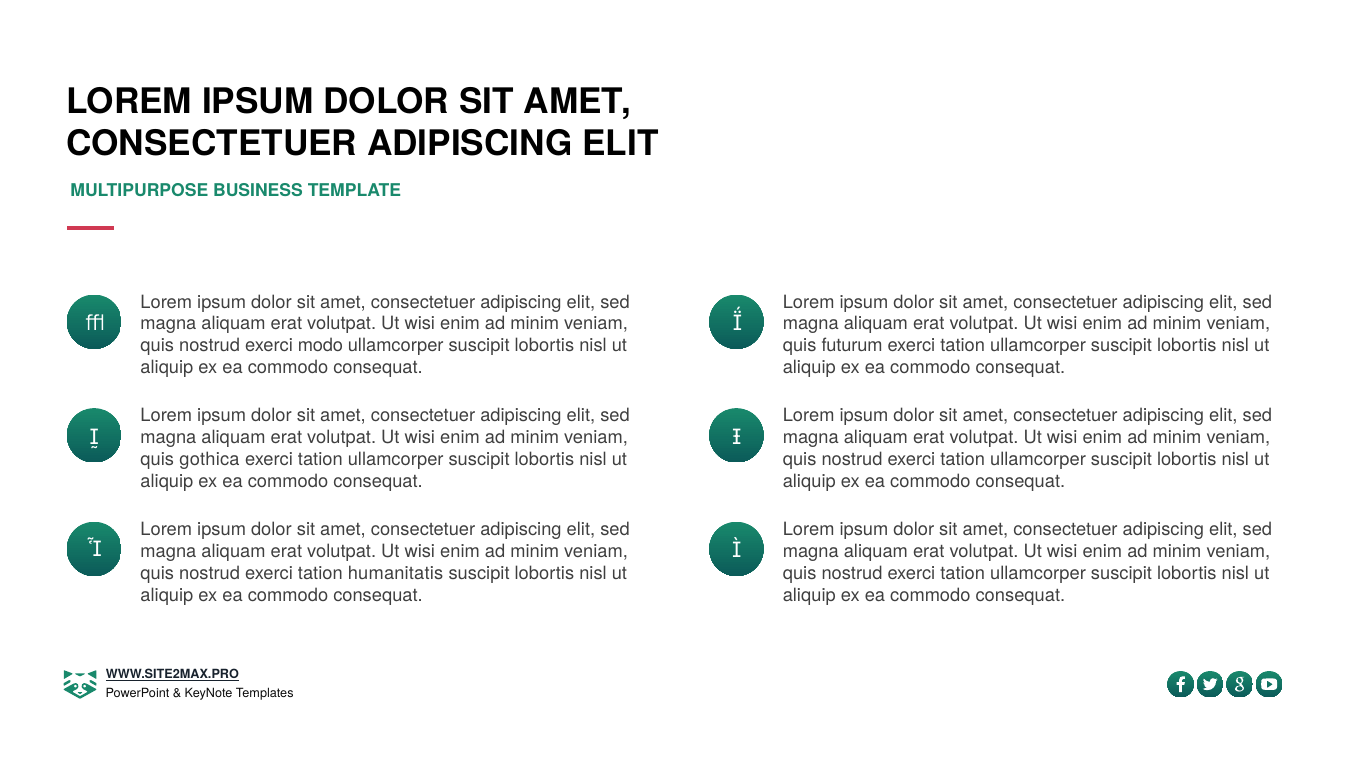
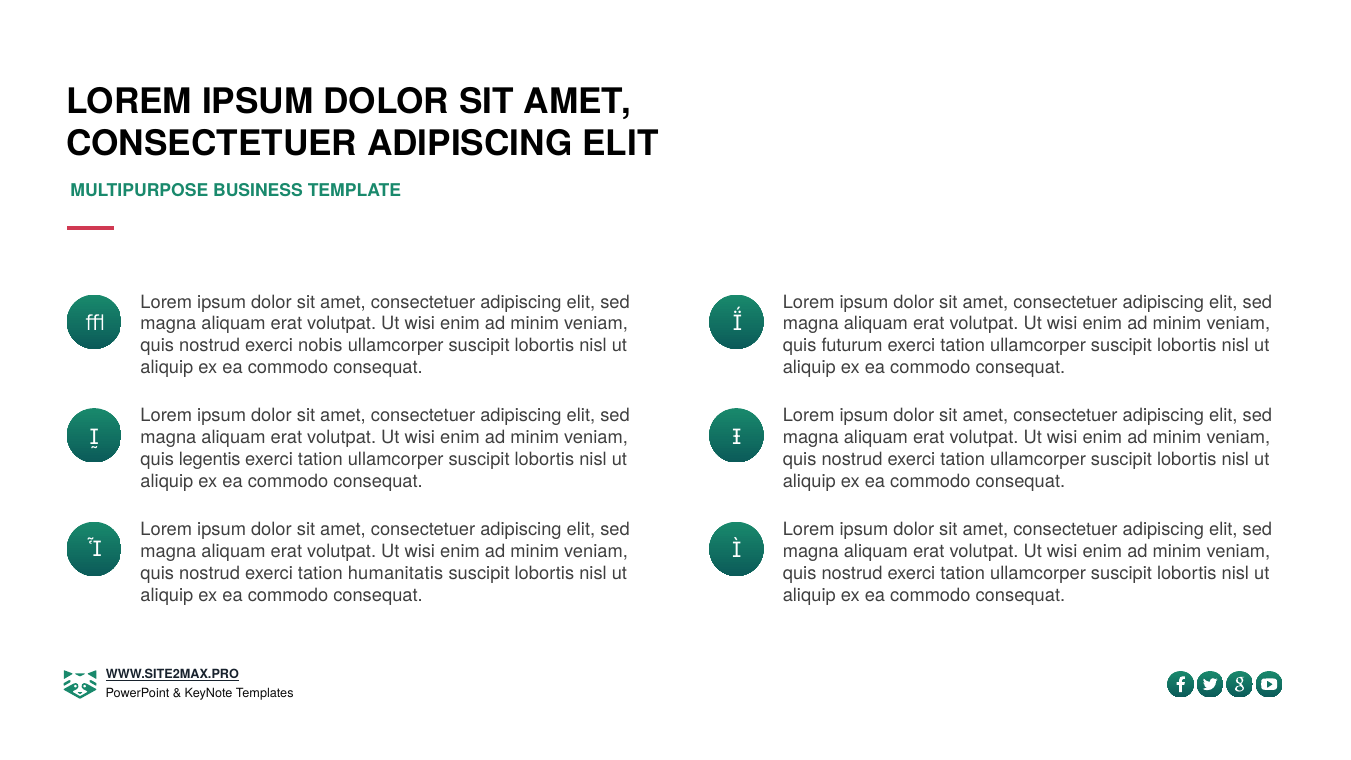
modo: modo -> nobis
gothica: gothica -> legentis
